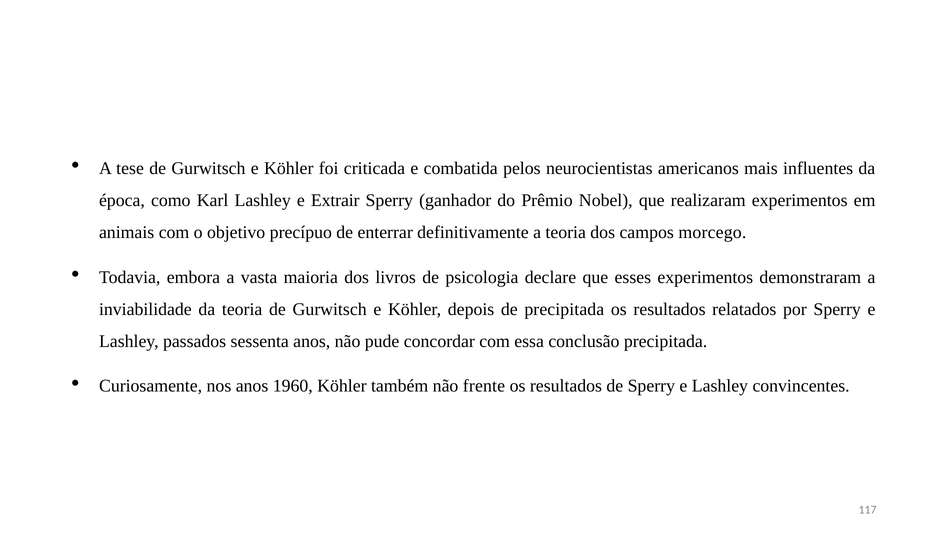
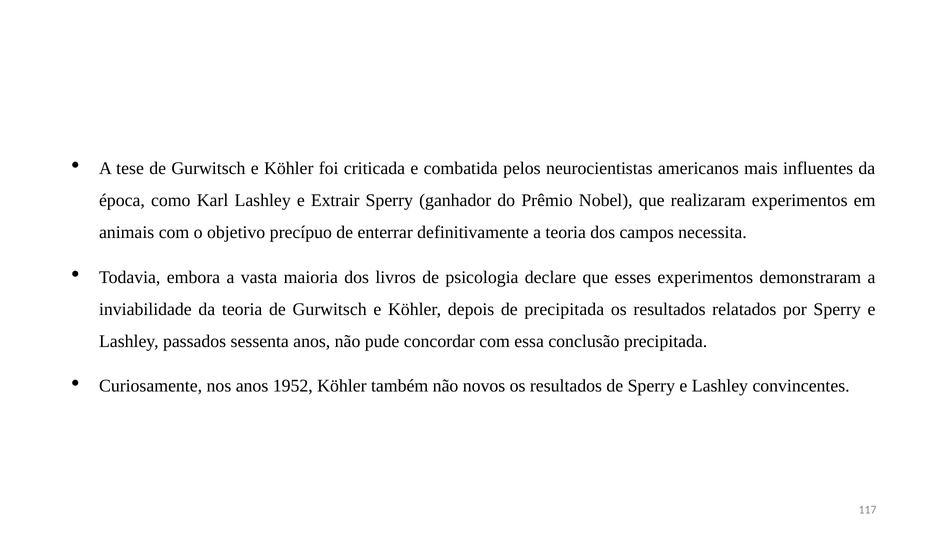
morcego: morcego -> necessita
1960: 1960 -> 1952
frente: frente -> novos
